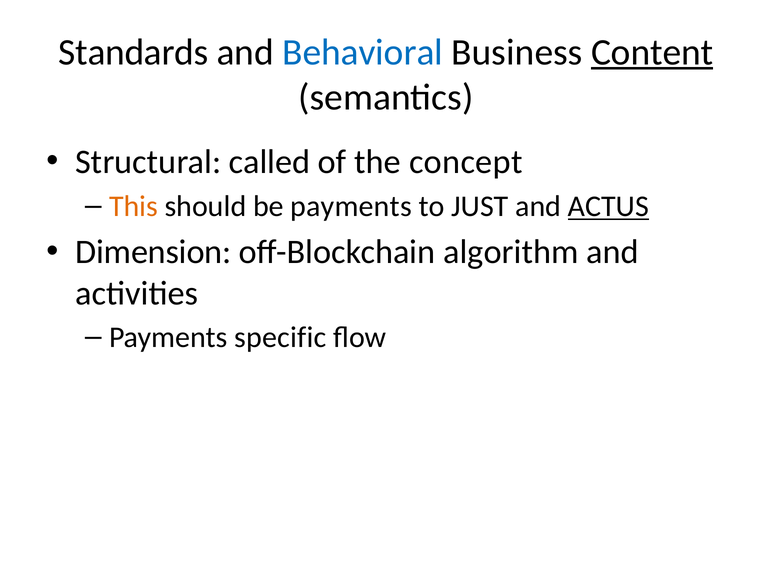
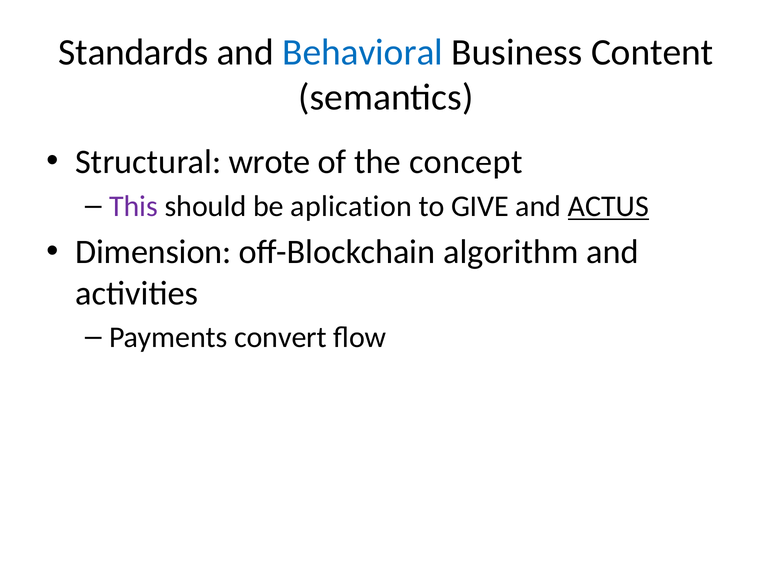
Content underline: present -> none
called: called -> wrote
This colour: orange -> purple
be payments: payments -> aplication
JUST: JUST -> GIVE
specific: specific -> convert
